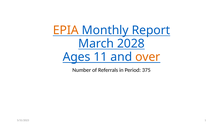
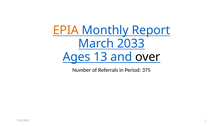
2028: 2028 -> 2033
11: 11 -> 13
over colour: orange -> black
